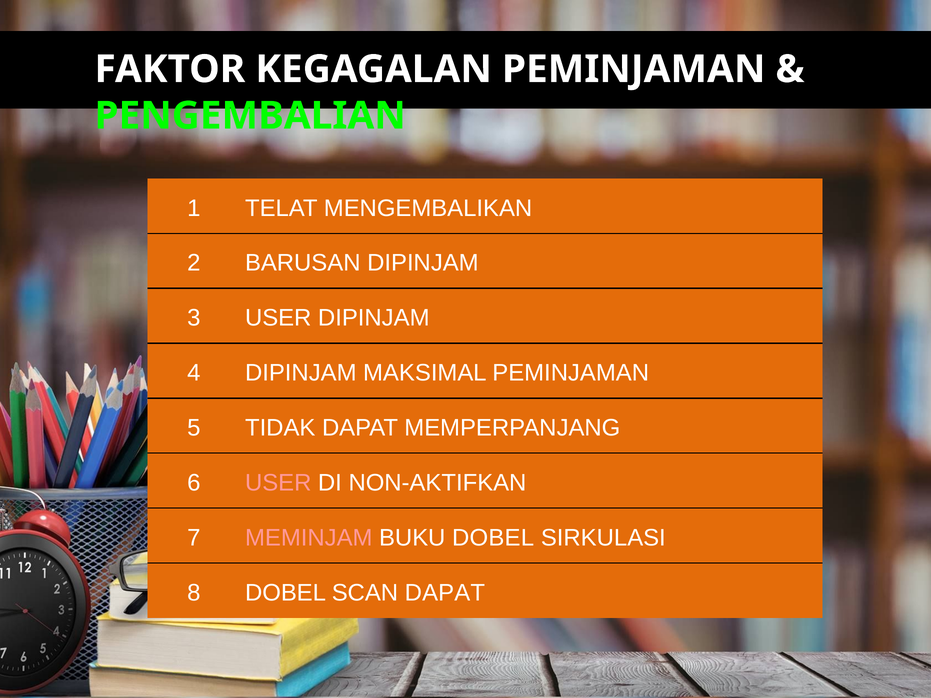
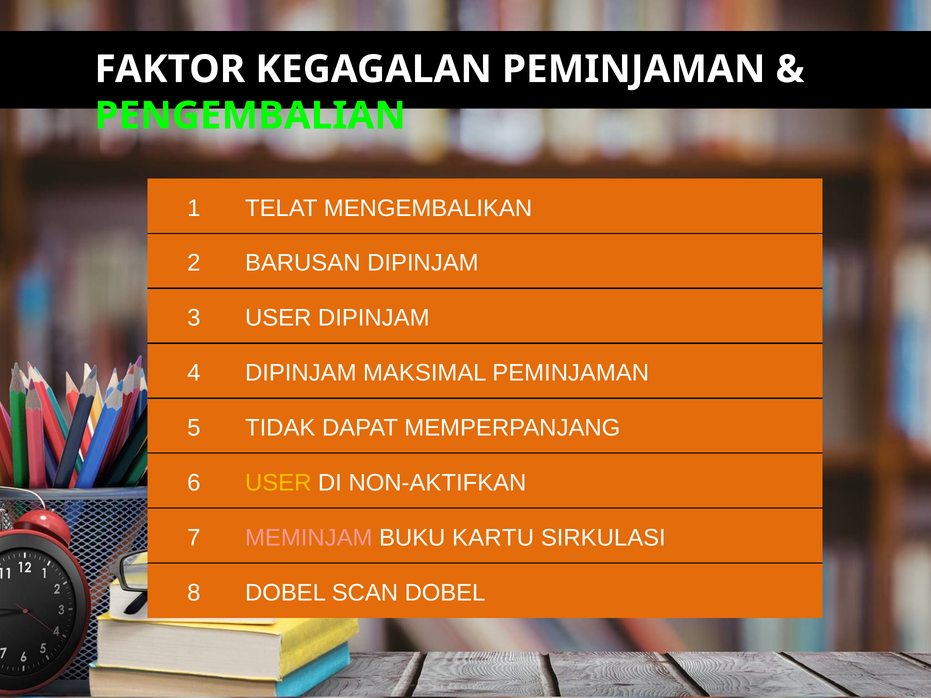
USER at (278, 483) colour: pink -> yellow
BUKU DOBEL: DOBEL -> KARTU
SCAN DAPAT: DAPAT -> DOBEL
